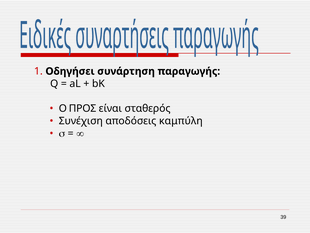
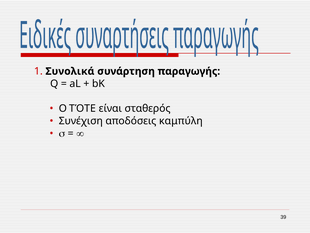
Οδηγήσει: Οδηγήσει -> Συνολικά
ΠΡΟΣ: ΠΡΟΣ -> ΤΌΤΕ
